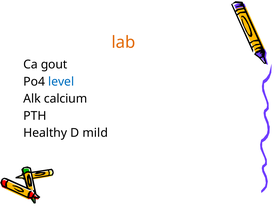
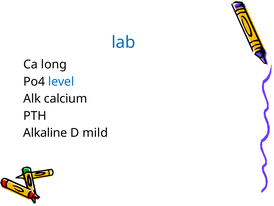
lab colour: orange -> blue
gout: gout -> long
Healthy: Healthy -> Alkaline
